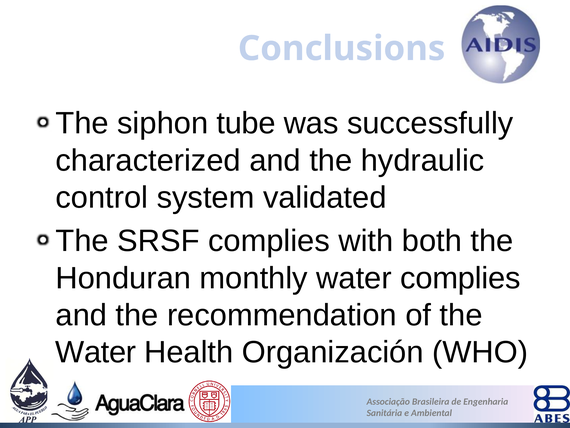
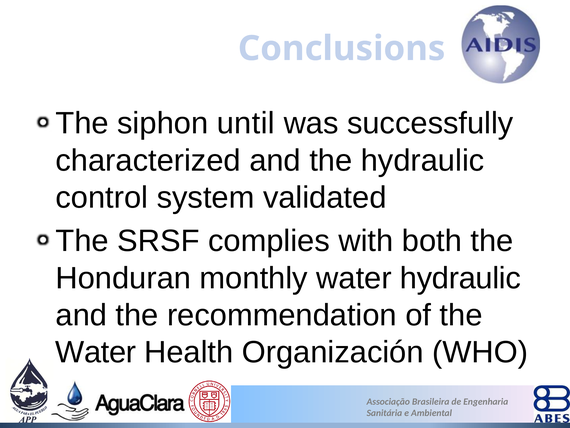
tube: tube -> until
water complies: complies -> hydraulic
